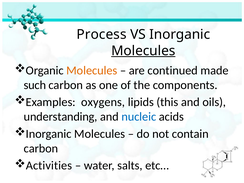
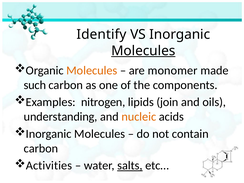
Process: Process -> Identify
continued: continued -> monomer
oxygens: oxygens -> nitrogen
this: this -> join
nucleic colour: blue -> orange
salts underline: none -> present
